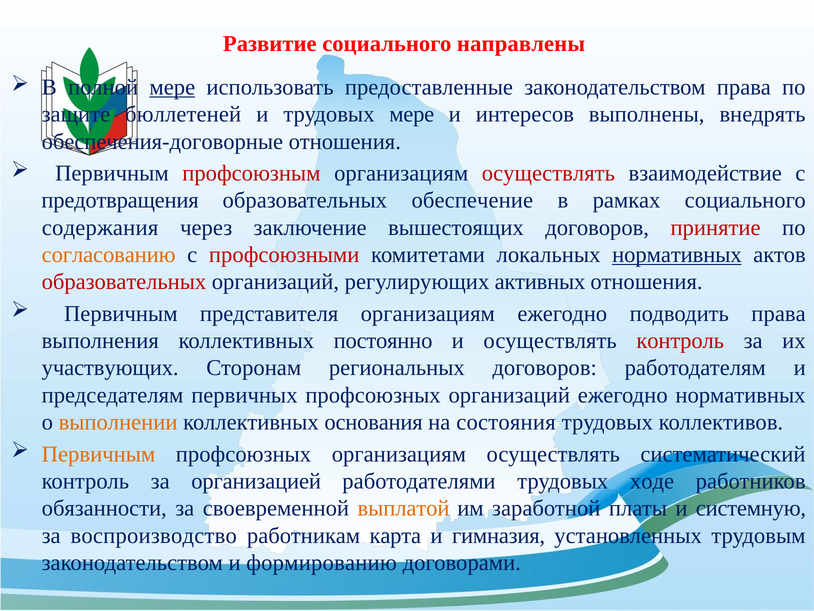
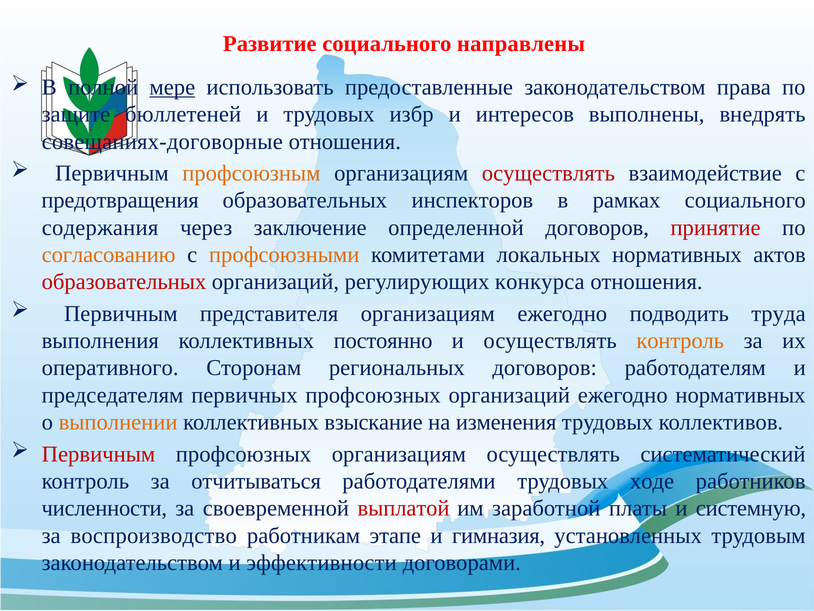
трудовых мере: мере -> избр
обеспечения-договорные: обеспечения-договорные -> совещаниях-договорные
профсоюзным colour: red -> orange
обеспечение: обеспечение -> инспекторов
вышестоящих: вышестоящих -> определенной
профсоюзными colour: red -> orange
нормативных at (677, 255) underline: present -> none
активных: активных -> конкурса
подводить права: права -> труда
контроль at (680, 341) colour: red -> orange
участвующих: участвующих -> оперативного
основания: основания -> взыскание
состояния: состояния -> изменения
Первичным at (99, 454) colour: orange -> red
организацией: организацией -> отчитываться
обязанности: обязанности -> численности
выплатой colour: orange -> red
карта: карта -> этапе
формированию: формированию -> эффективности
